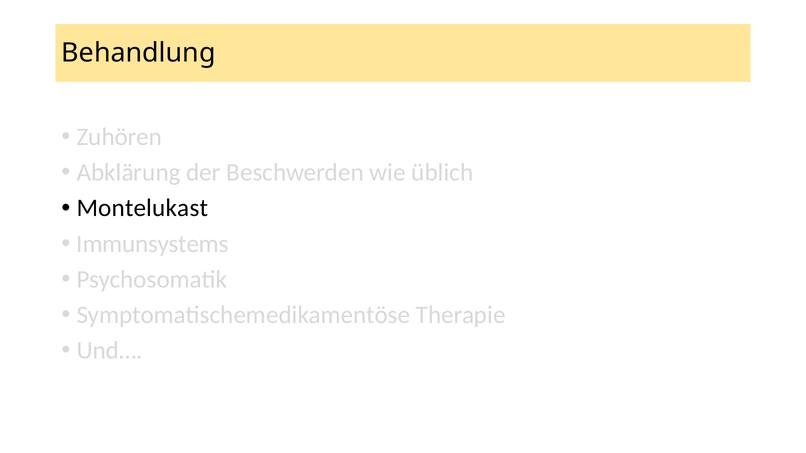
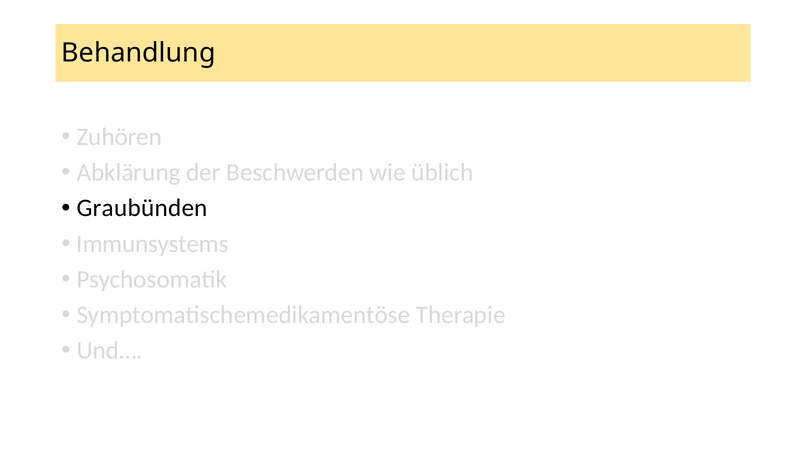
Montelukast: Montelukast -> Graubünden
